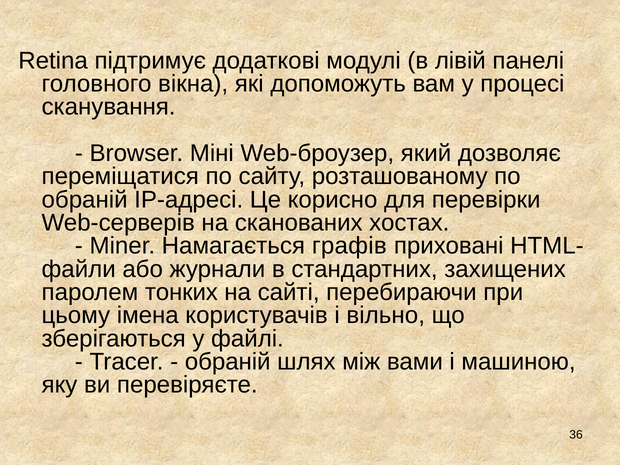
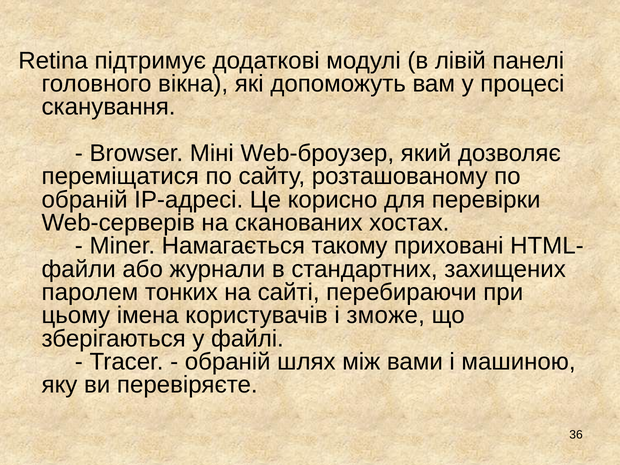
графів: графів -> такому
вільно: вільно -> зможе
